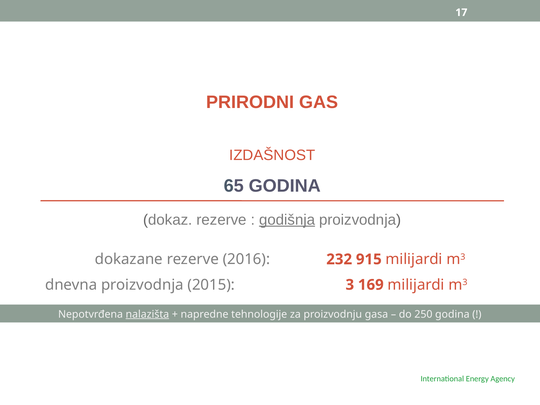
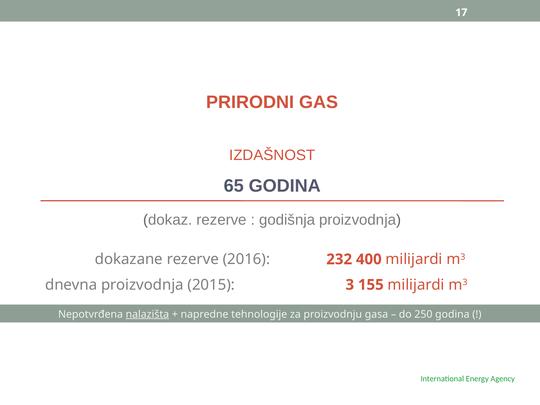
godišnja underline: present -> none
915: 915 -> 400
169: 169 -> 155
